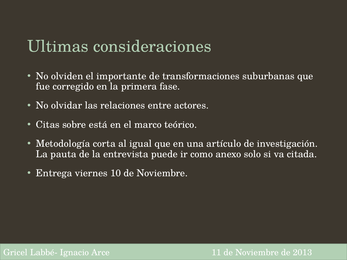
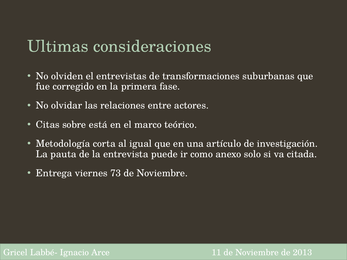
importante: importante -> entrevistas
10: 10 -> 73
